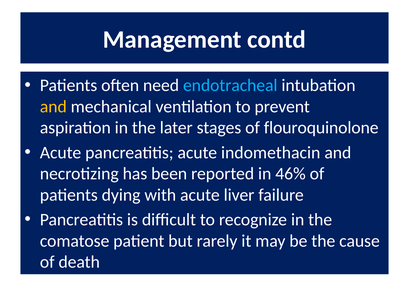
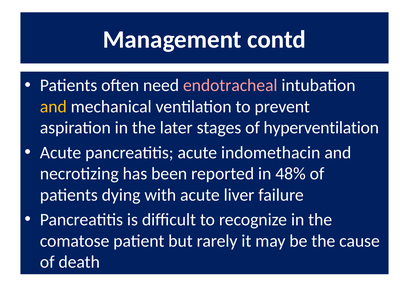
endotracheal colour: light blue -> pink
flouroquinolone: flouroquinolone -> hyperventilation
46%: 46% -> 48%
